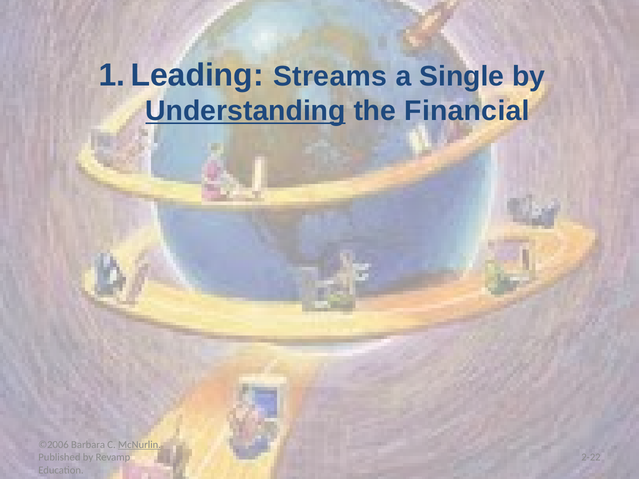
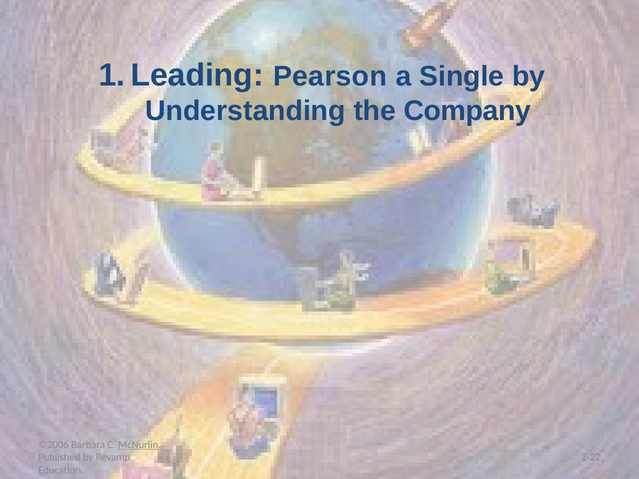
Streams: Streams -> Pearson
Understanding underline: present -> none
Financial: Financial -> Company
